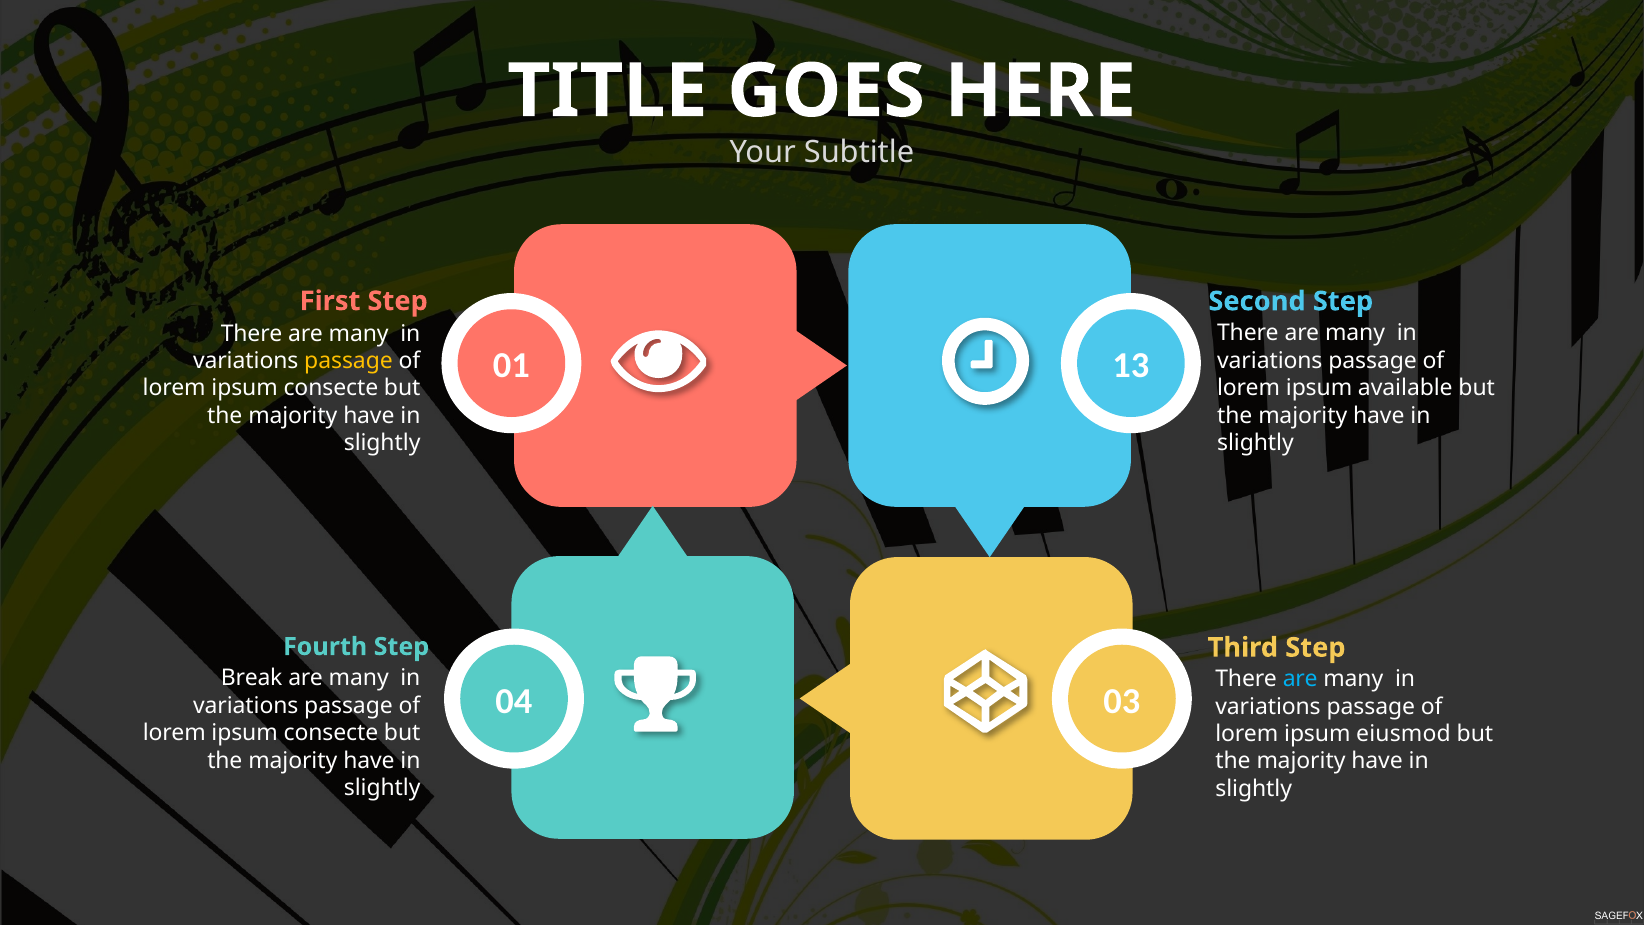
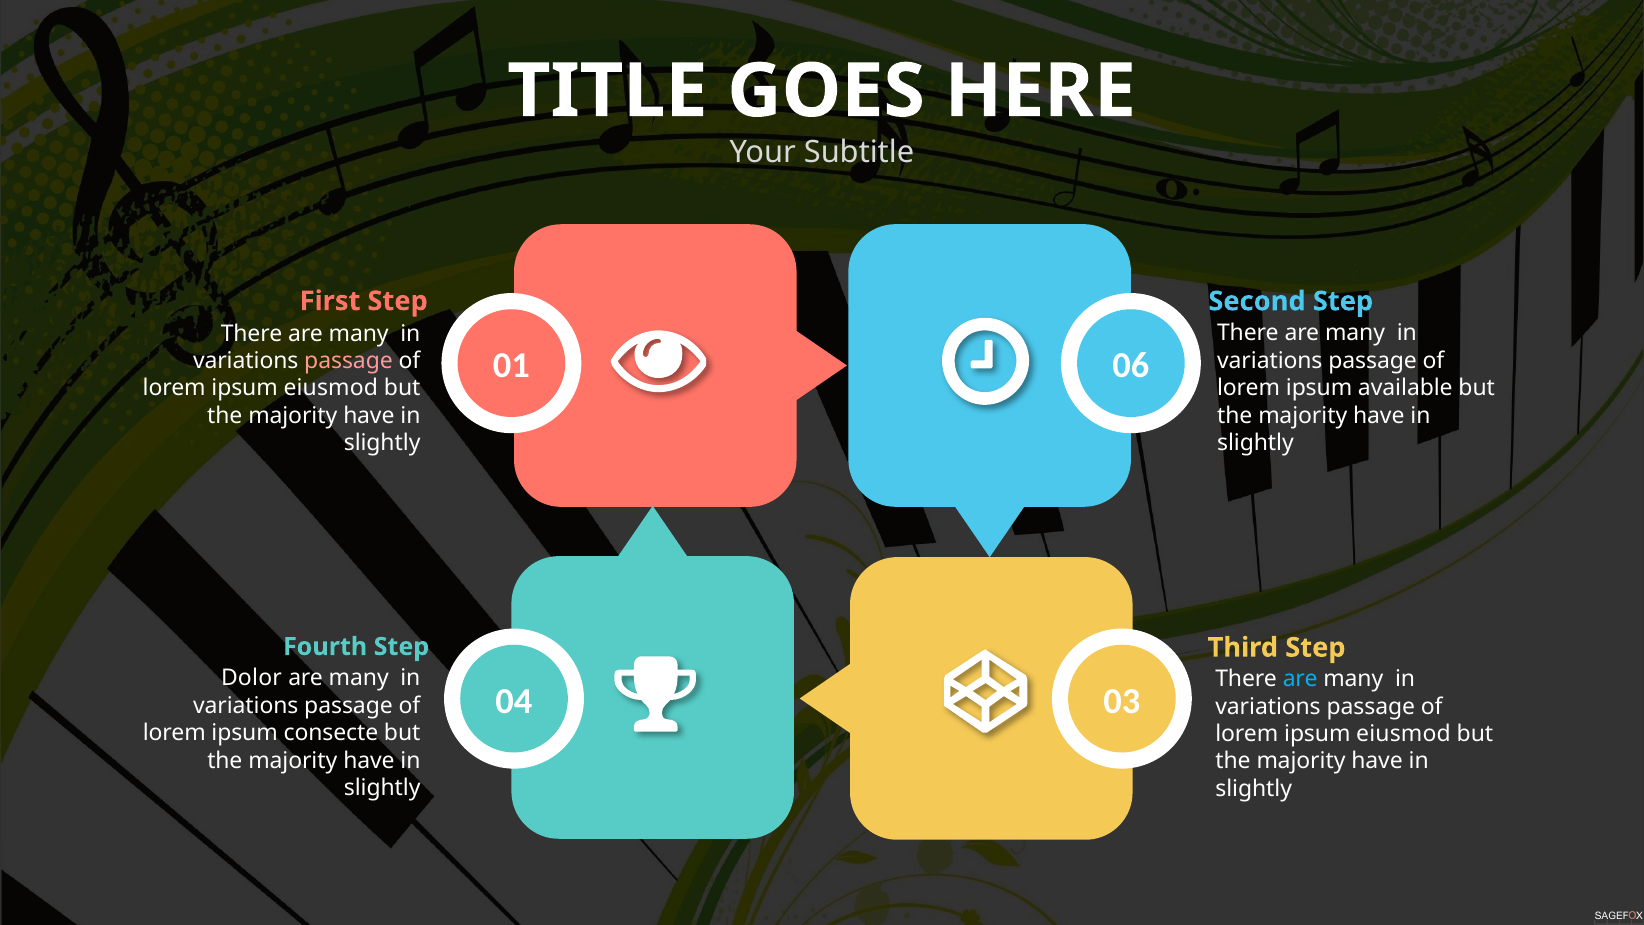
13: 13 -> 06
passage at (349, 361) colour: yellow -> pink
consecte at (331, 388): consecte -> eiusmod
Break: Break -> Dolor
